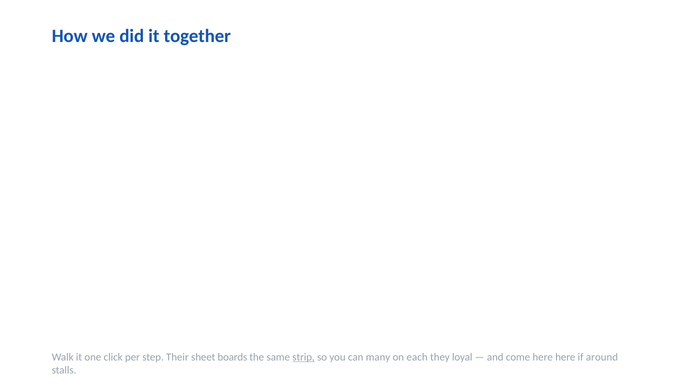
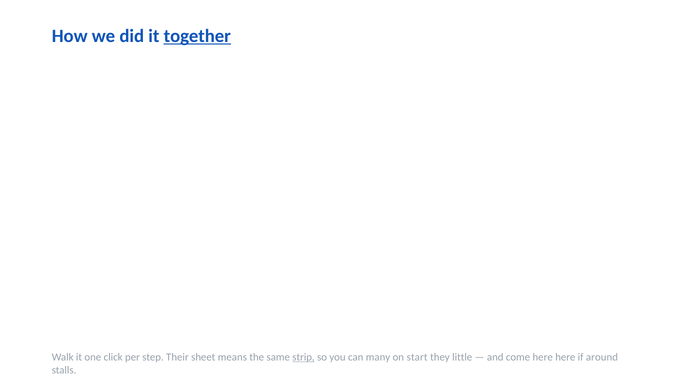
together underline: none -> present
boards: boards -> means
each: each -> start
loyal: loyal -> little
